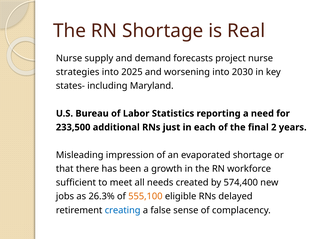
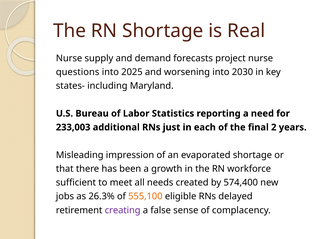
strategies: strategies -> questions
233,500: 233,500 -> 233,003
creating colour: blue -> purple
